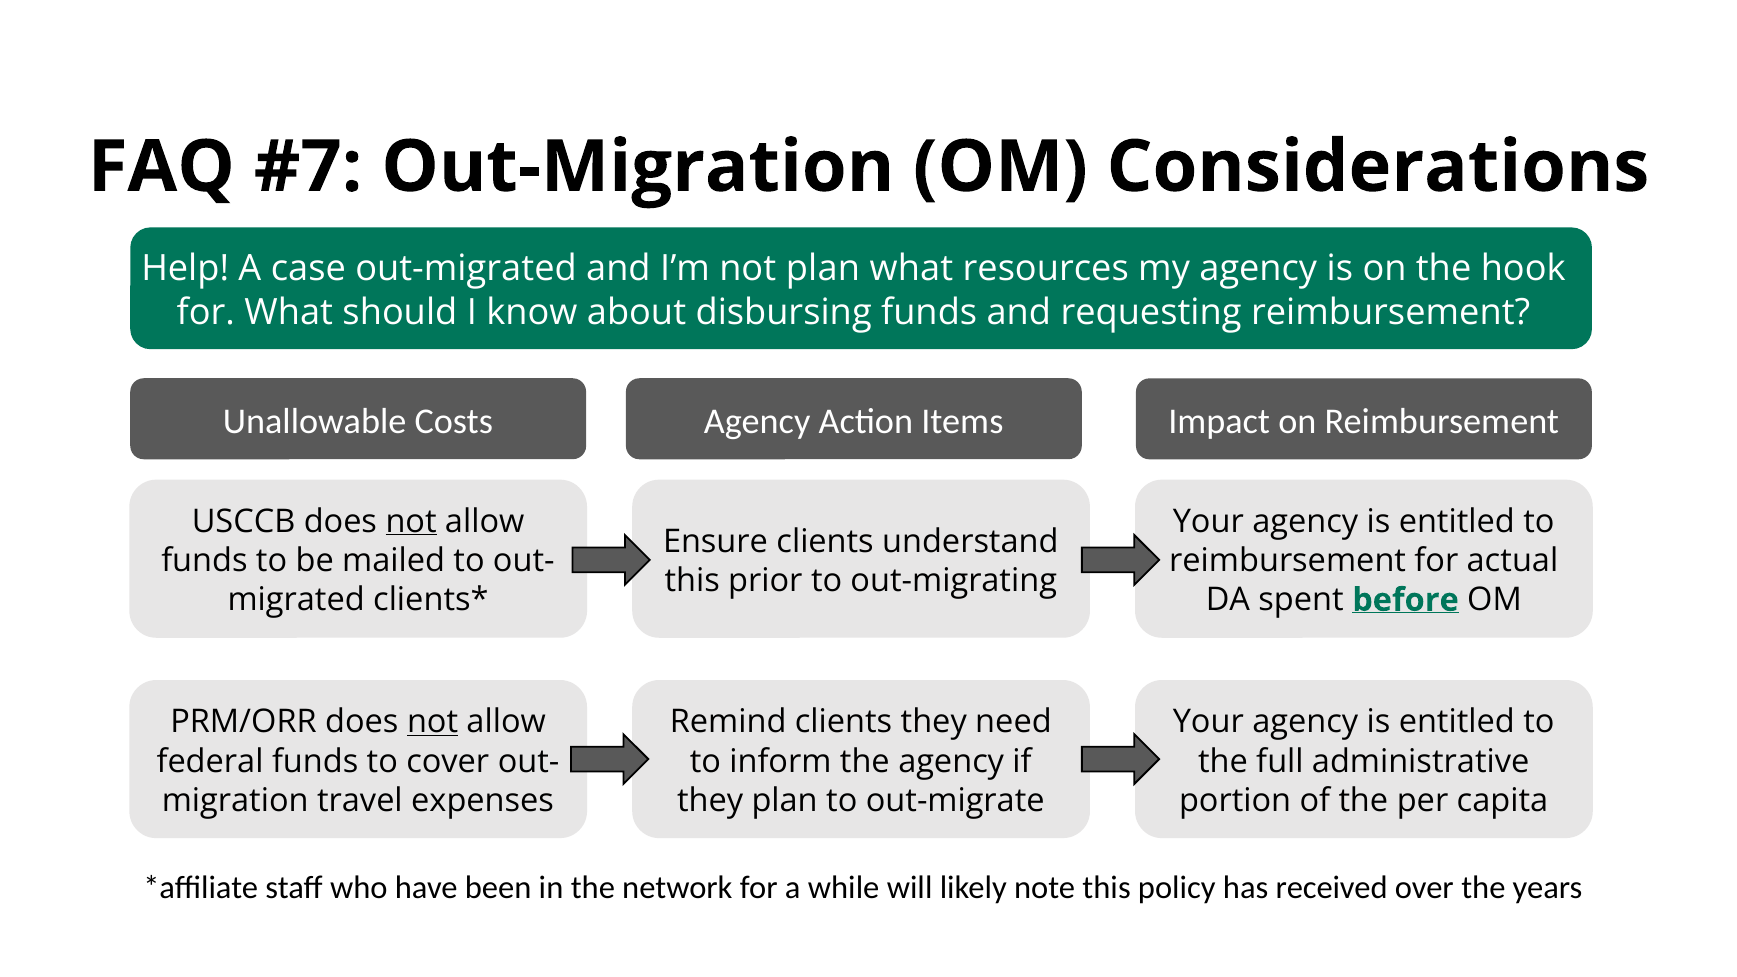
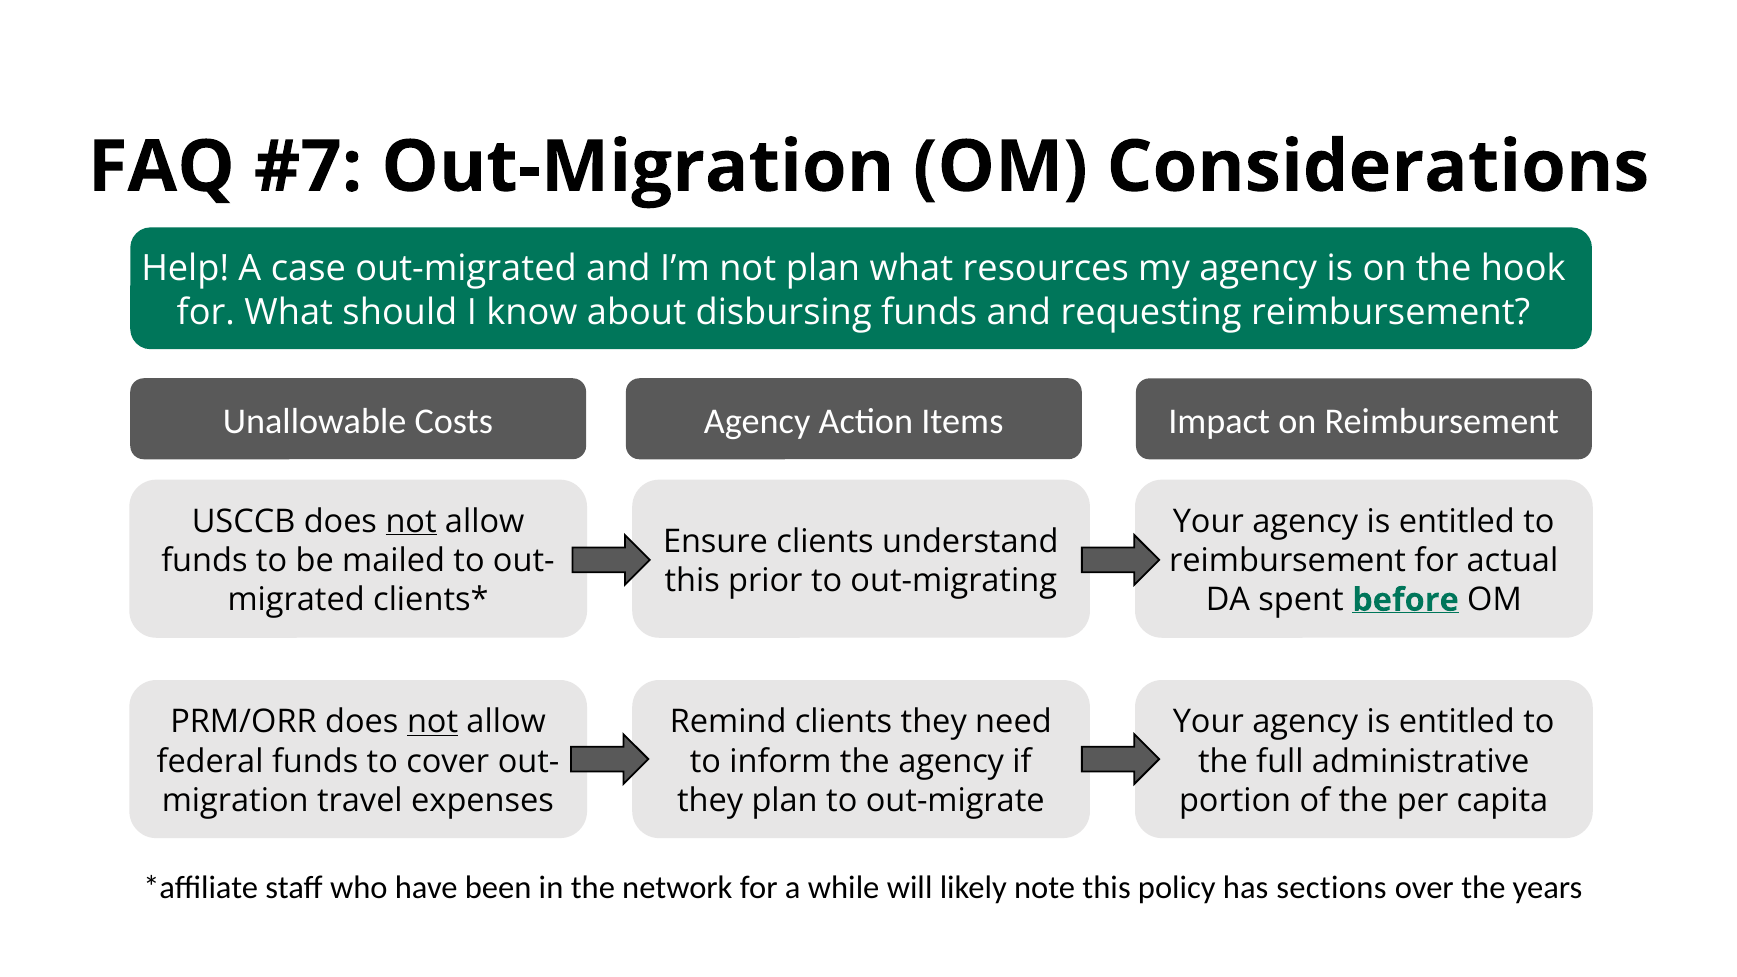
received: received -> sections
